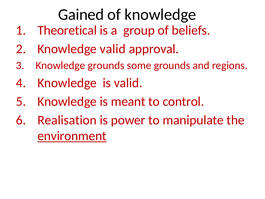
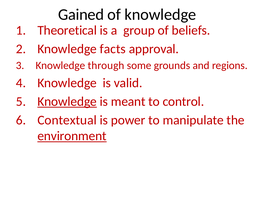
Knowledge valid: valid -> facts
Knowledge grounds: grounds -> through
Knowledge at (67, 101) underline: none -> present
Realisation: Realisation -> Contextual
